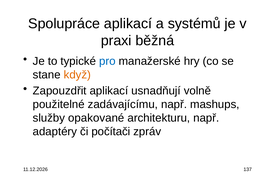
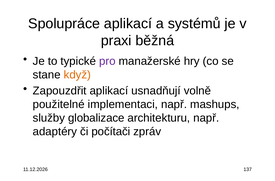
pro colour: blue -> purple
zadávajícímu: zadávajícímu -> implementaci
opakované: opakované -> globalizace
